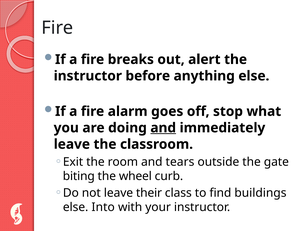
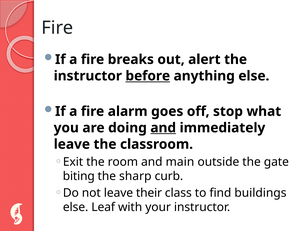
before underline: none -> present
tears: tears -> main
wheel: wheel -> sharp
Into: Into -> Leaf
